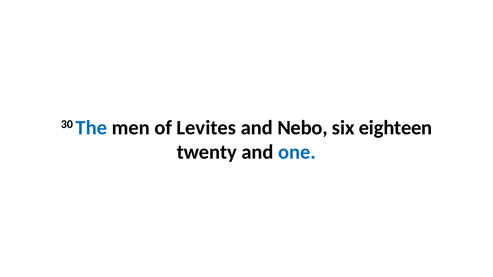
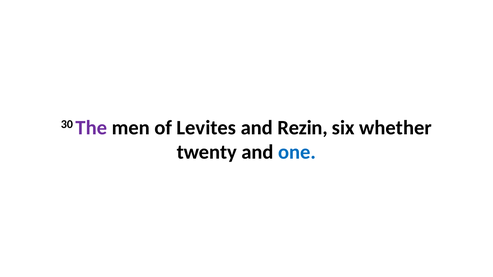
The colour: blue -> purple
Nebo: Nebo -> Rezin
eighteen: eighteen -> whether
